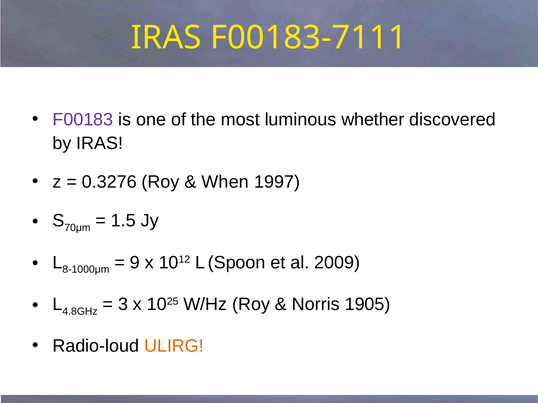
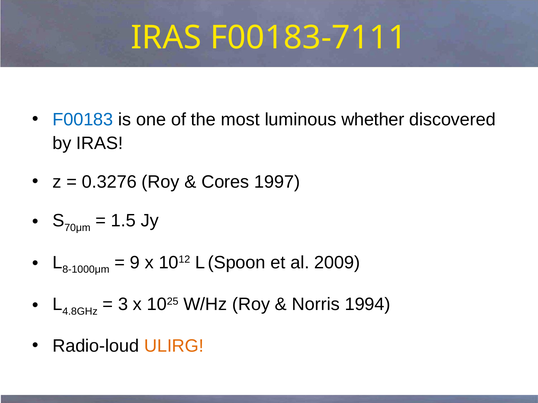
F00183 colour: purple -> blue
When: When -> Cores
1905: 1905 -> 1994
